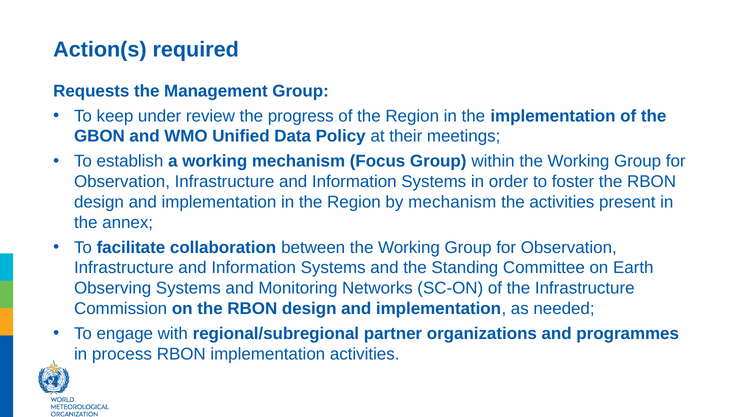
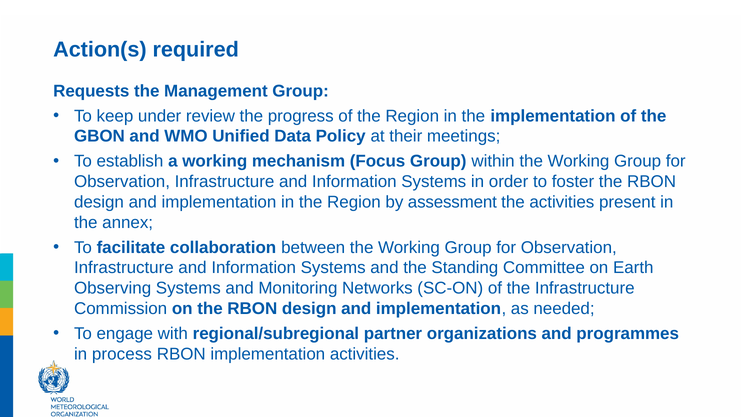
by mechanism: mechanism -> assessment
